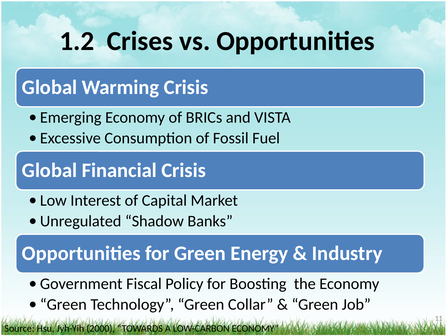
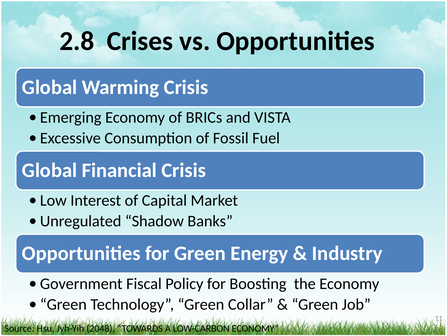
1.2: 1.2 -> 2.8
2000: 2000 -> 2048
